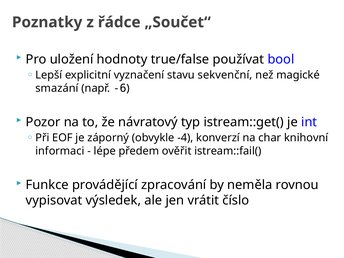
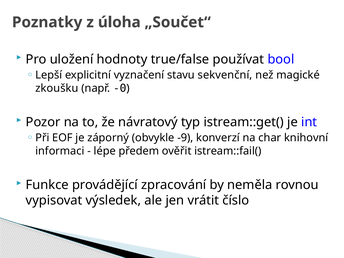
řádce: řádce -> úloha
smazání: smazání -> zkoušku
-6: -6 -> -0
-4: -4 -> -9
